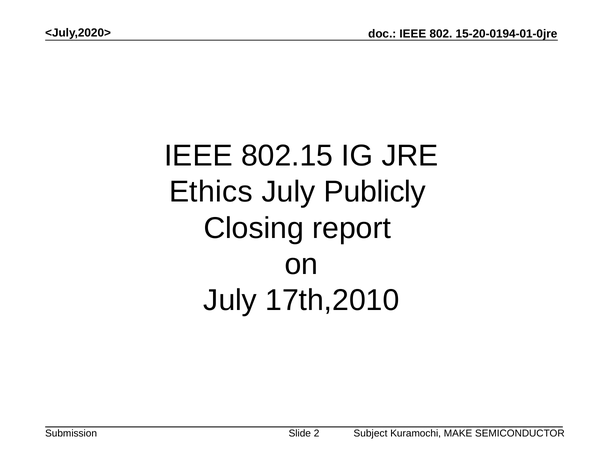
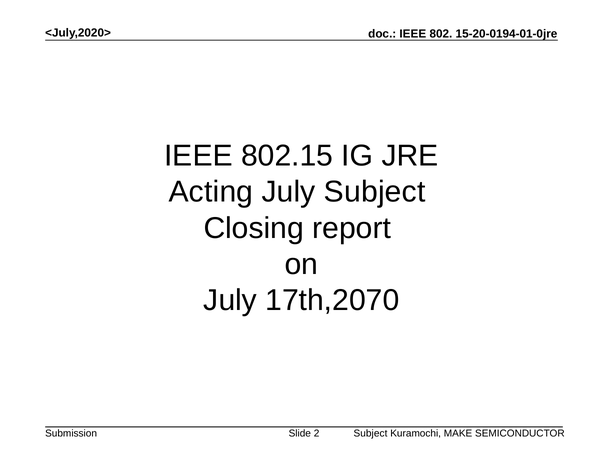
Ethics: Ethics -> Acting
July Publicly: Publicly -> Subject
17th,2010: 17th,2010 -> 17th,2070
